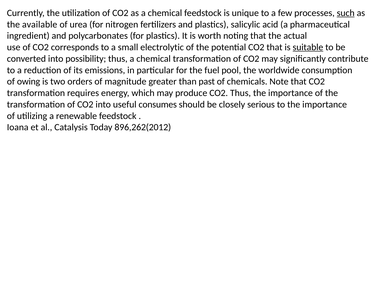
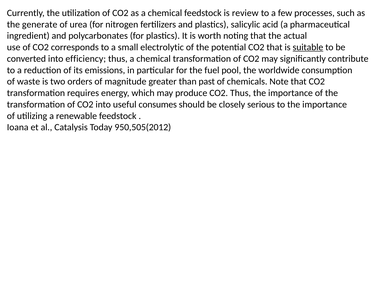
unique: unique -> review
such underline: present -> none
available: available -> generate
possibility: possibility -> efficiency
owing: owing -> waste
896,262(2012: 896,262(2012 -> 950,505(2012
